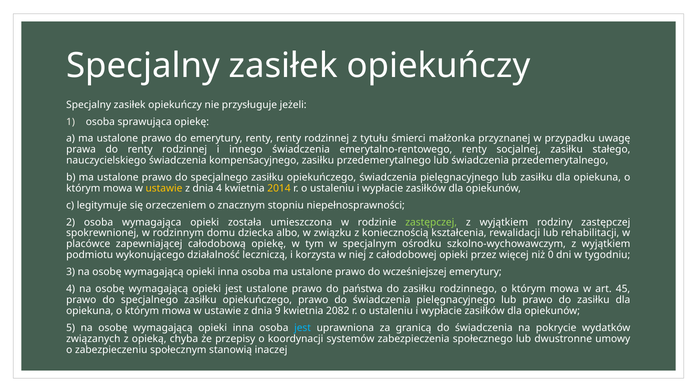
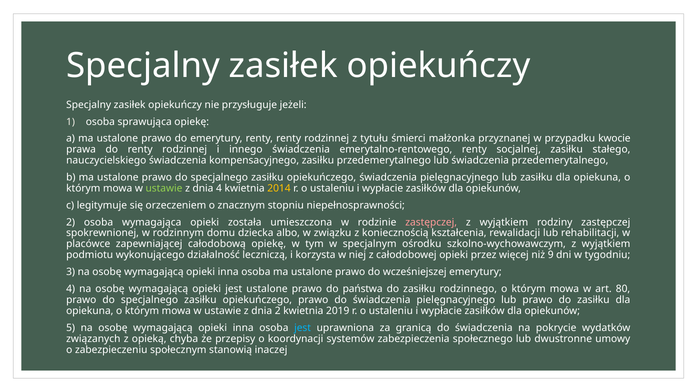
uwagę: uwagę -> kwocie
ustawie at (164, 188) colour: yellow -> light green
zastępczej at (431, 222) colour: light green -> pink
0: 0 -> 9
45: 45 -> 80
dnia 9: 9 -> 2
2082: 2082 -> 2019
